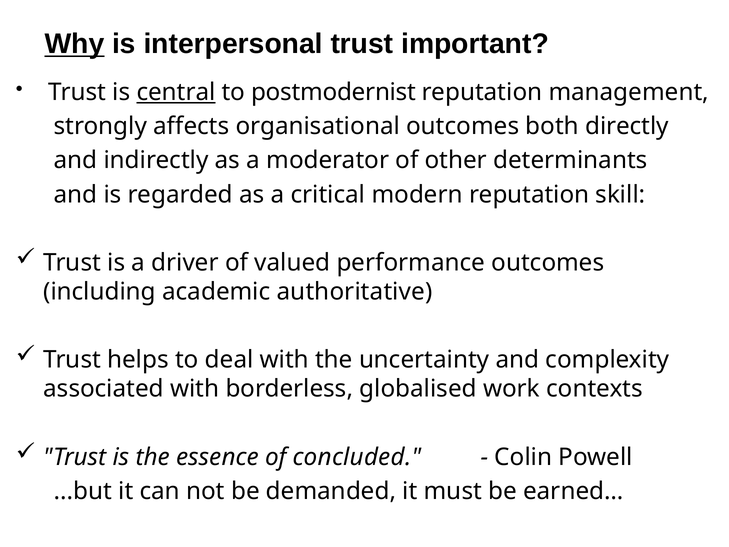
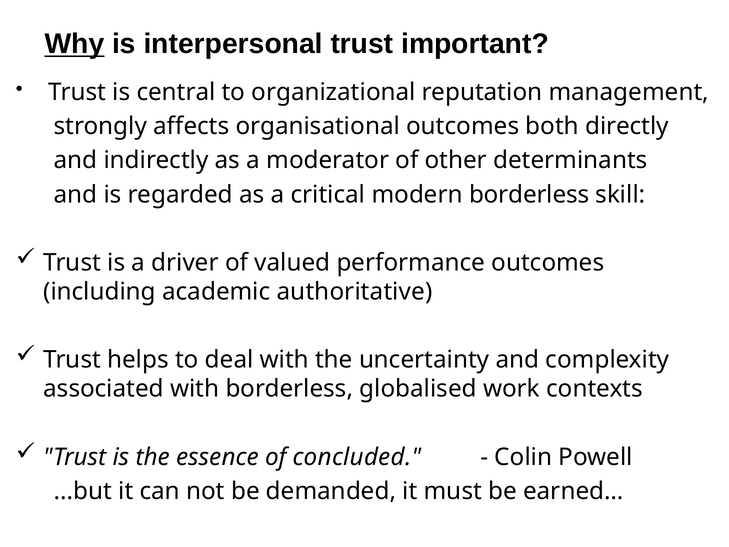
central underline: present -> none
postmodernist: postmodernist -> organizational
modern reputation: reputation -> borderless
